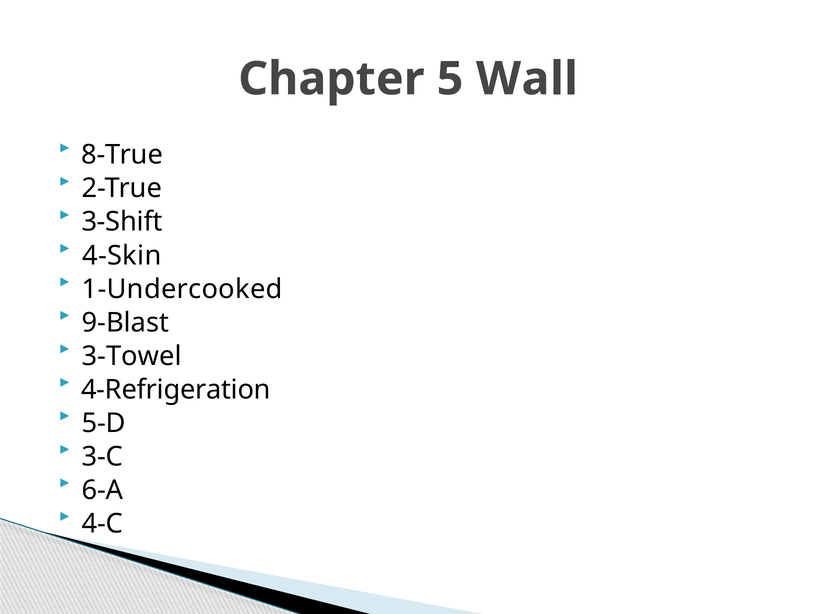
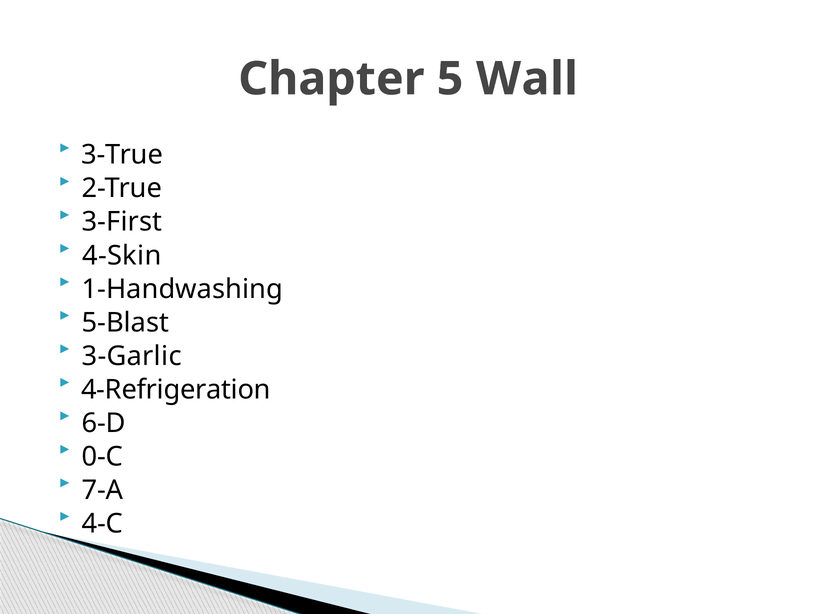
8-True: 8-True -> 3-True
3-Shift: 3-Shift -> 3-First
1-Undercooked: 1-Undercooked -> 1-Handwashing
9-Blast: 9-Blast -> 5-Blast
3-Towel: 3-Towel -> 3-Garlic
5-D: 5-D -> 6-D
3-C: 3-C -> 0-C
6-A: 6-A -> 7-A
